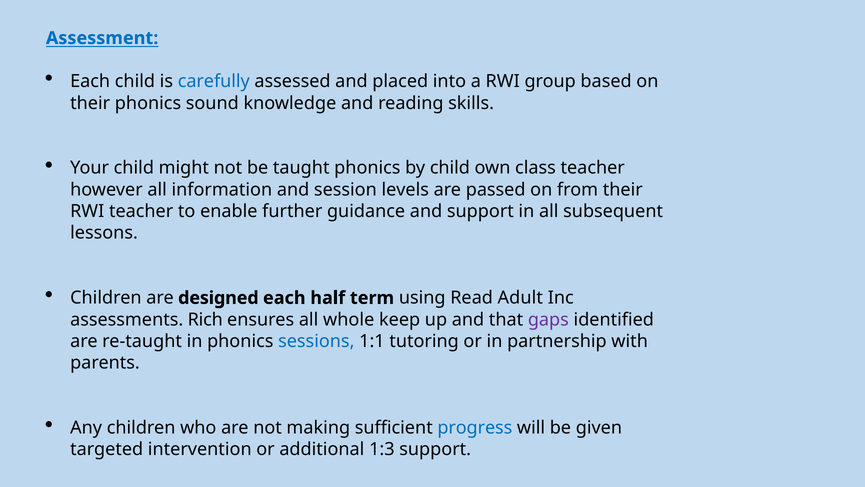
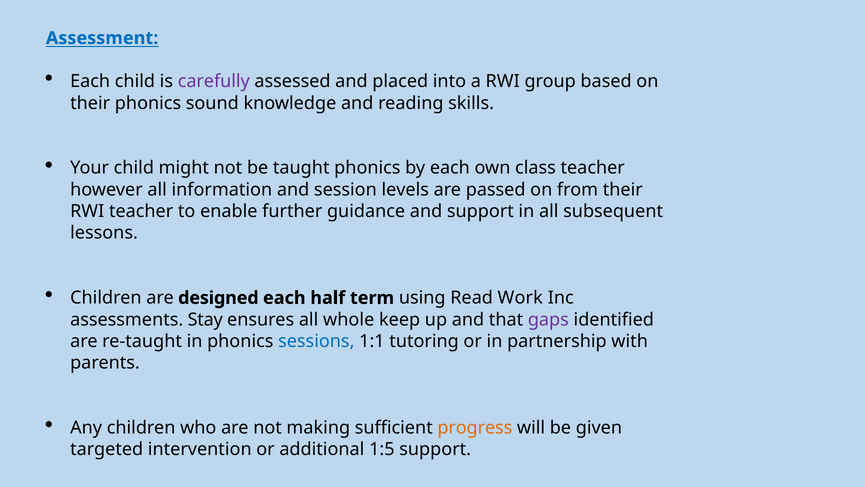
carefully colour: blue -> purple
by child: child -> each
Adult: Adult -> Work
Rich: Rich -> Stay
progress colour: blue -> orange
1:3: 1:3 -> 1:5
